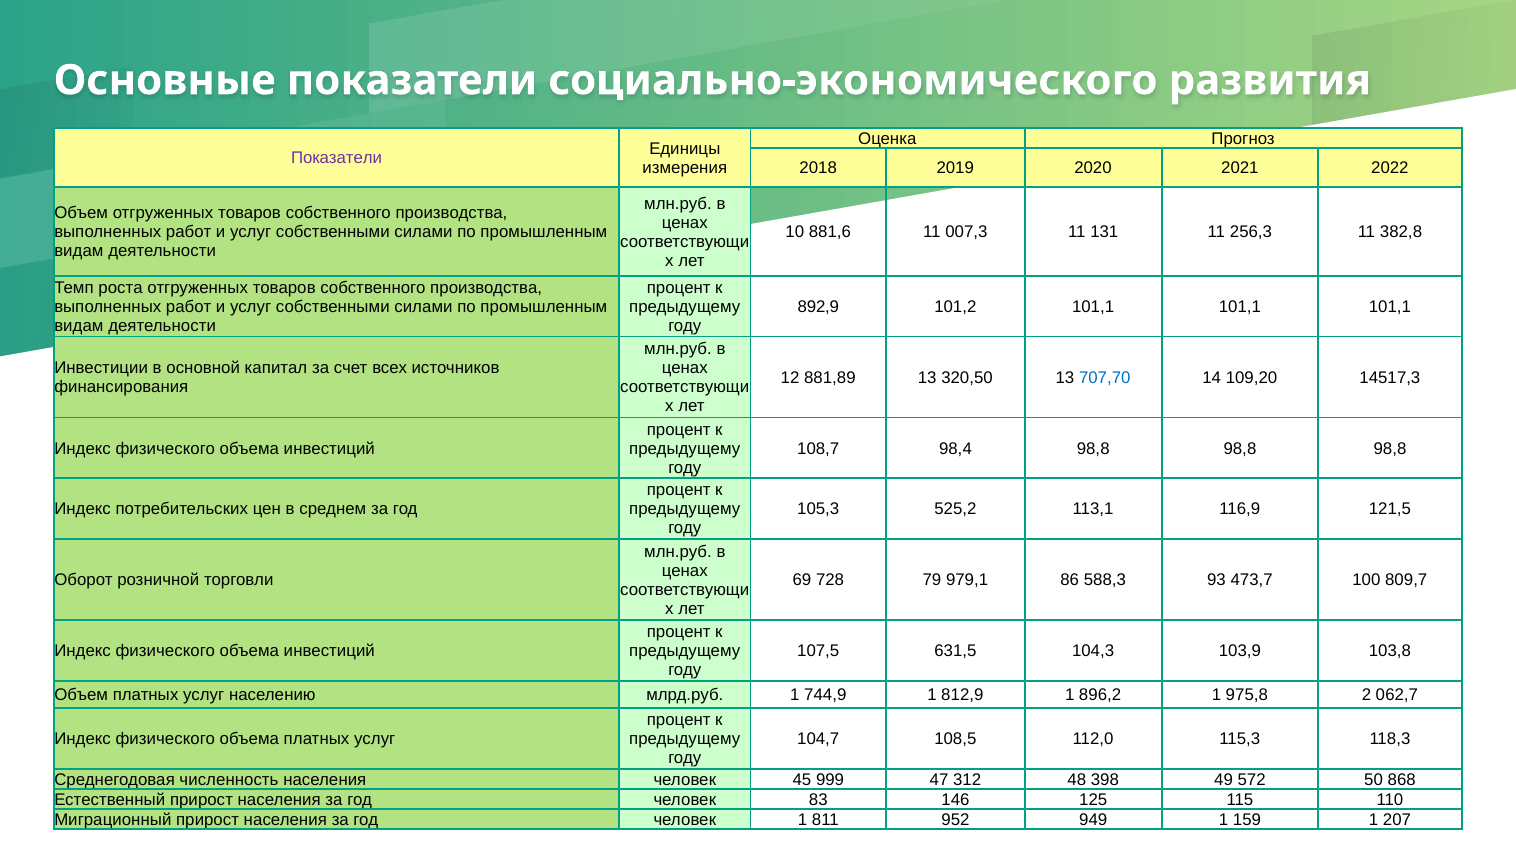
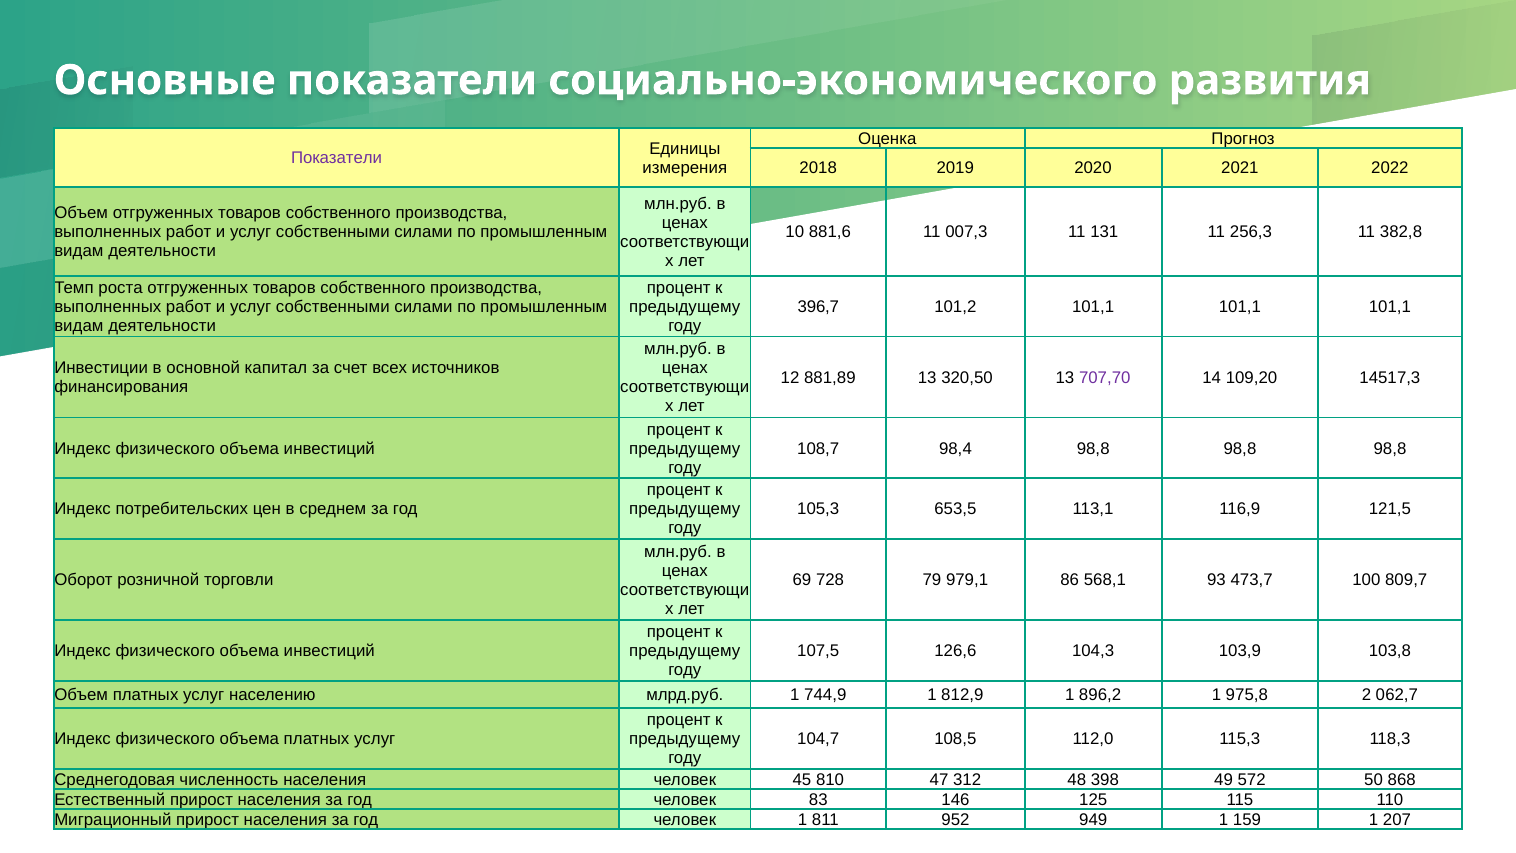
892,9: 892,9 -> 396,7
707,70 colour: blue -> purple
525,2: 525,2 -> 653,5
588,3: 588,3 -> 568,1
631,5: 631,5 -> 126,6
999: 999 -> 810
